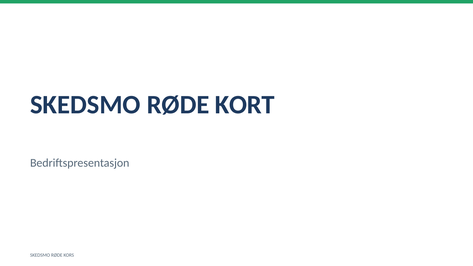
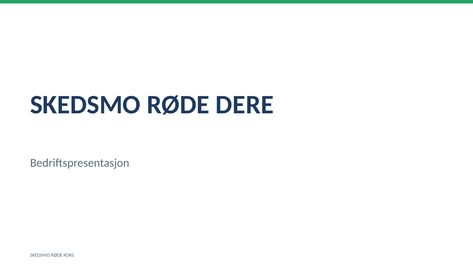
KORT: KORT -> DERE
